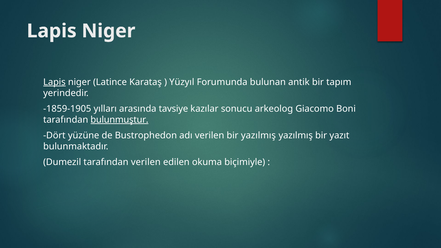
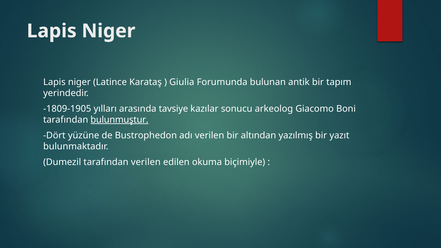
Lapis at (54, 82) underline: present -> none
Yüzyıl: Yüzyıl -> Giulia
-1859-1905: -1859-1905 -> -1809-1905
bir yazılmış: yazılmış -> altından
